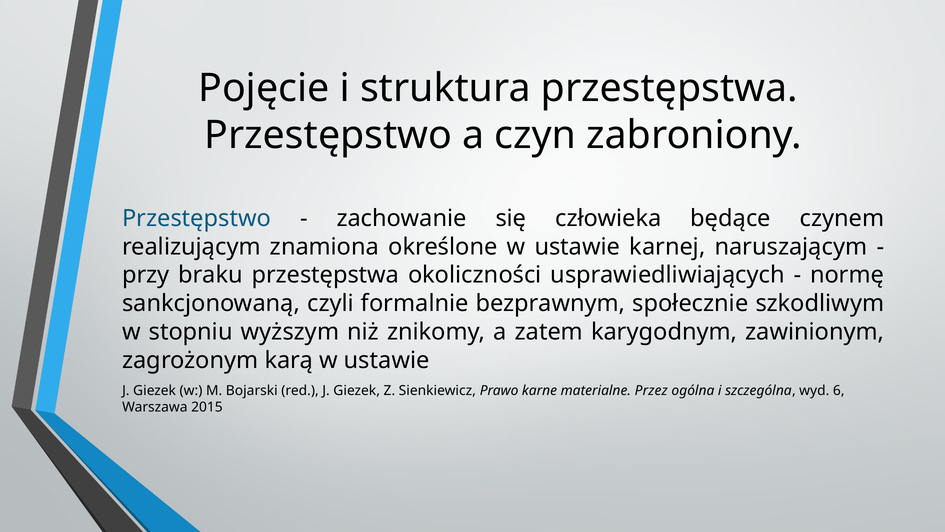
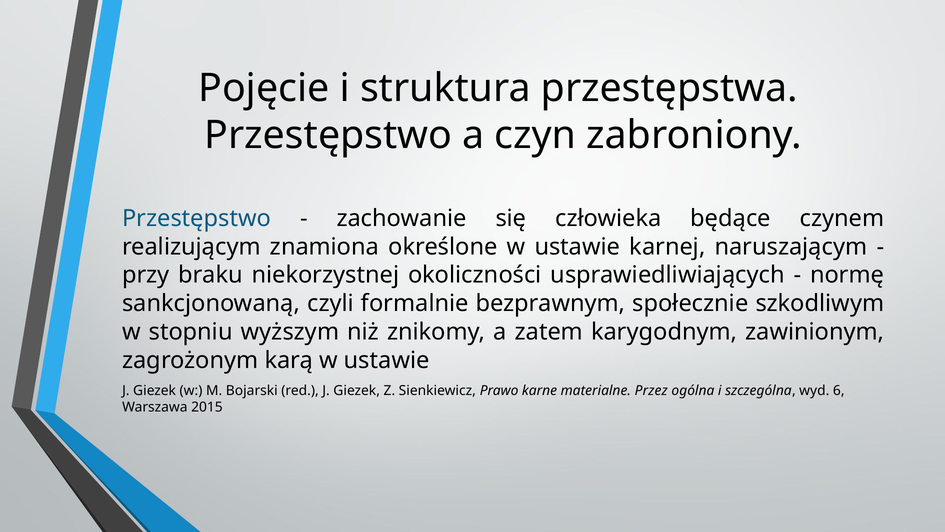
braku przestępstwa: przestępstwa -> niekorzystnej
